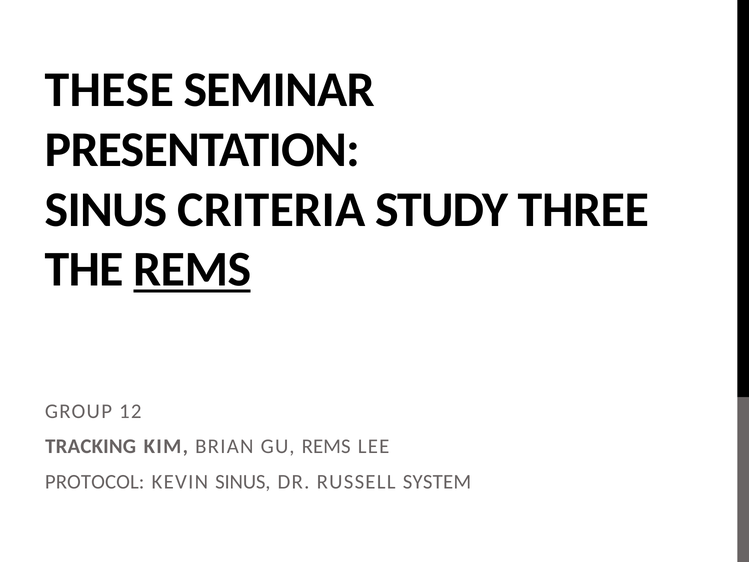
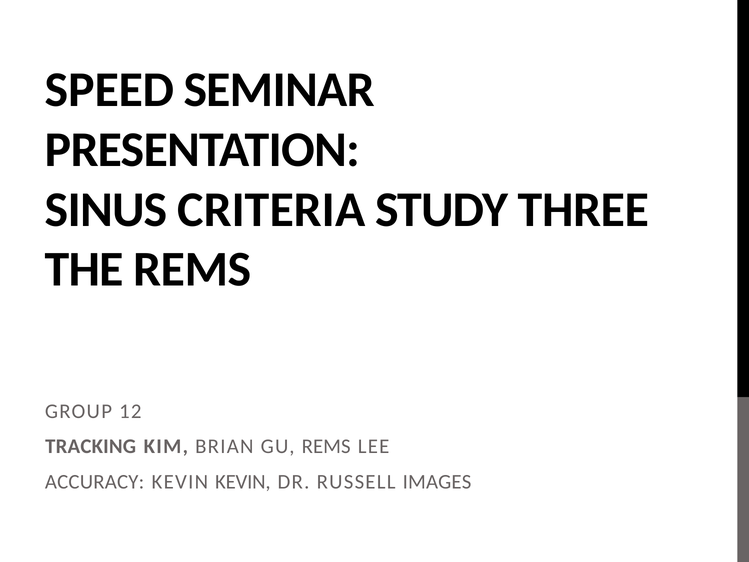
THESE: THESE -> SPEED
REMS at (192, 269) underline: present -> none
PROTOCOL: PROTOCOL -> ACCURACY
KEVIN SINUS: SINUS -> KEVIN
SYSTEM: SYSTEM -> IMAGES
